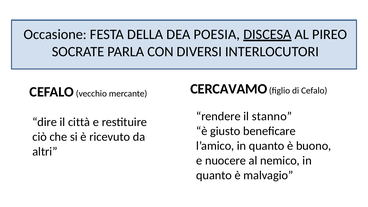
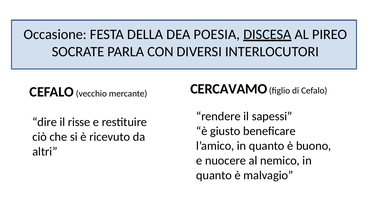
stanno: stanno -> sapessi
città: città -> risse
